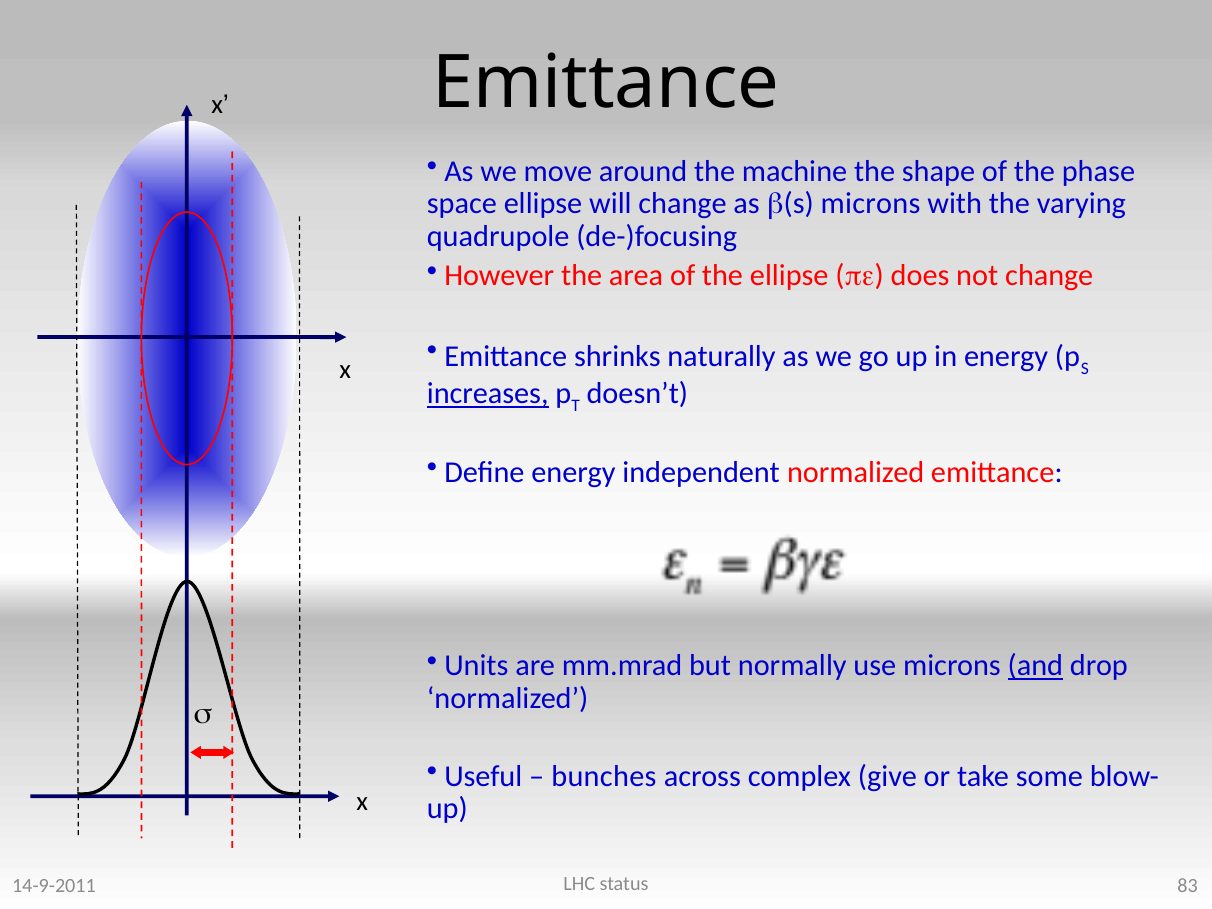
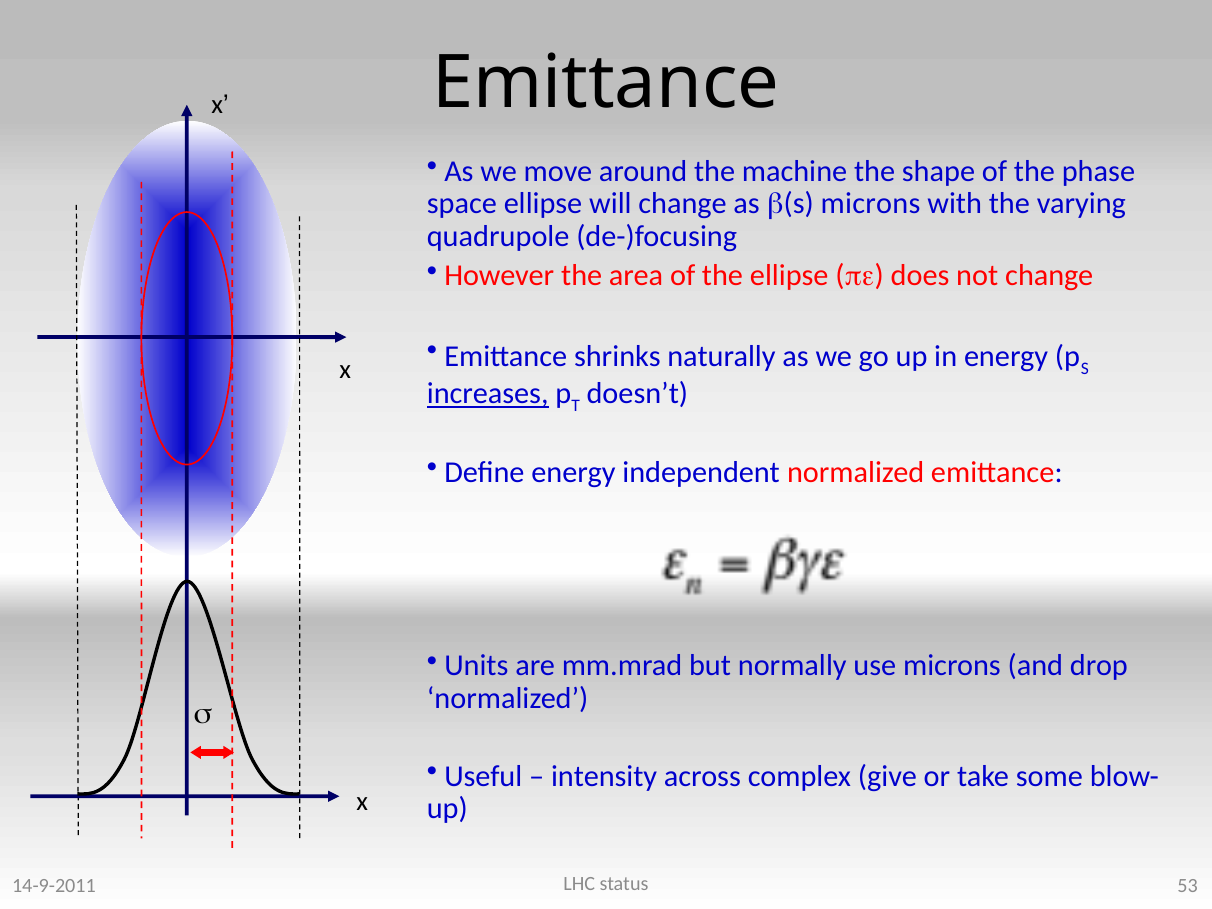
and underline: present -> none
bunches: bunches -> intensity
83: 83 -> 53
